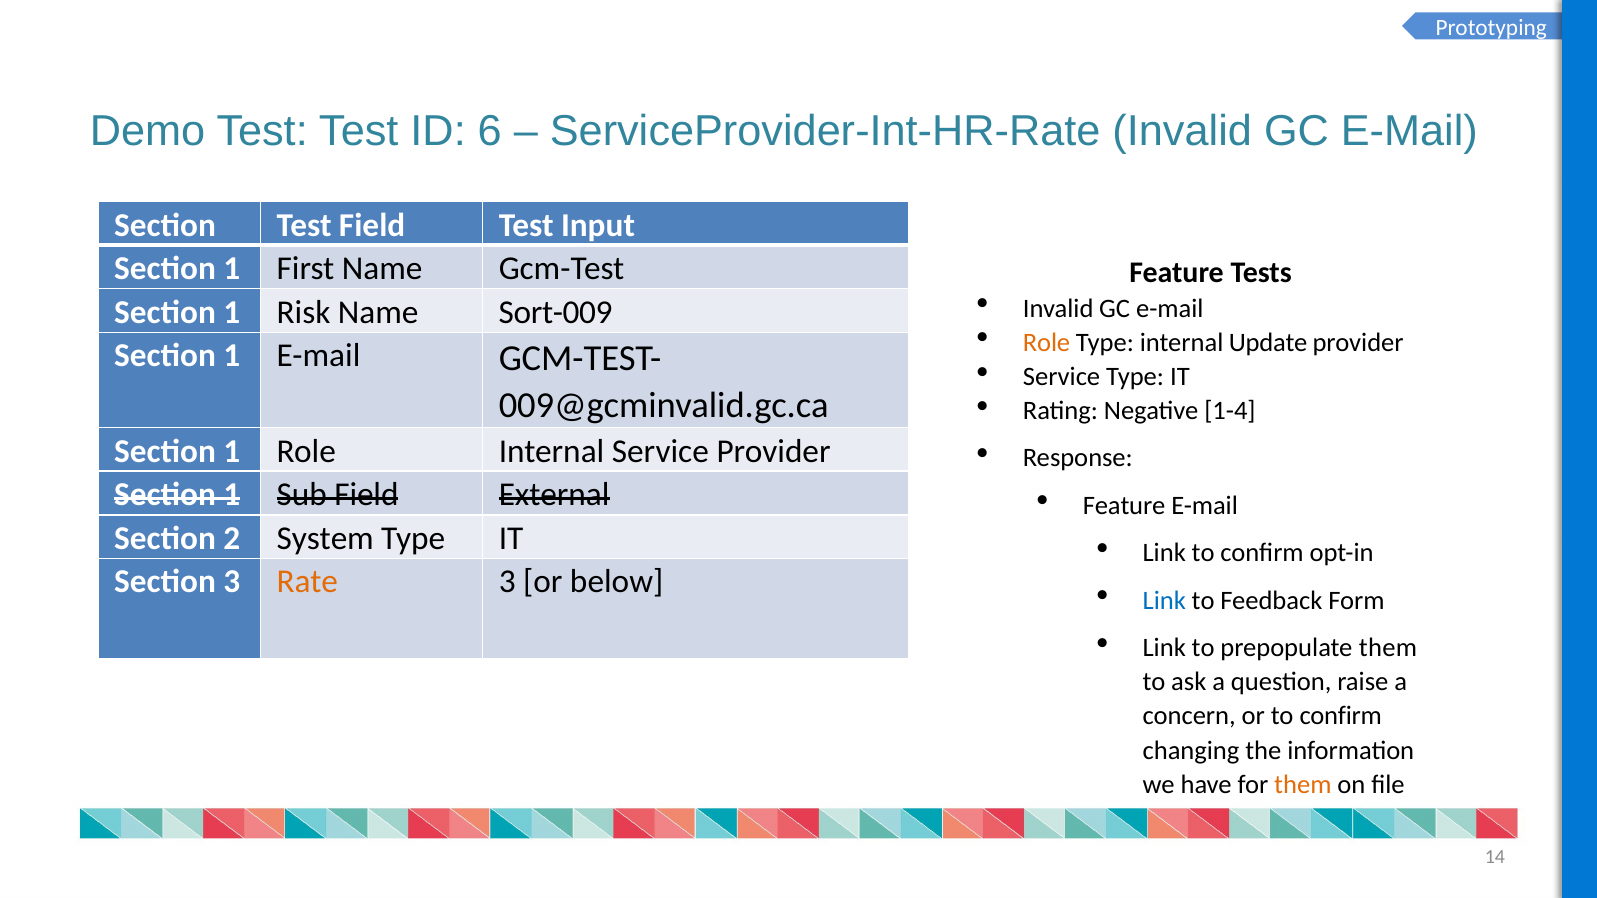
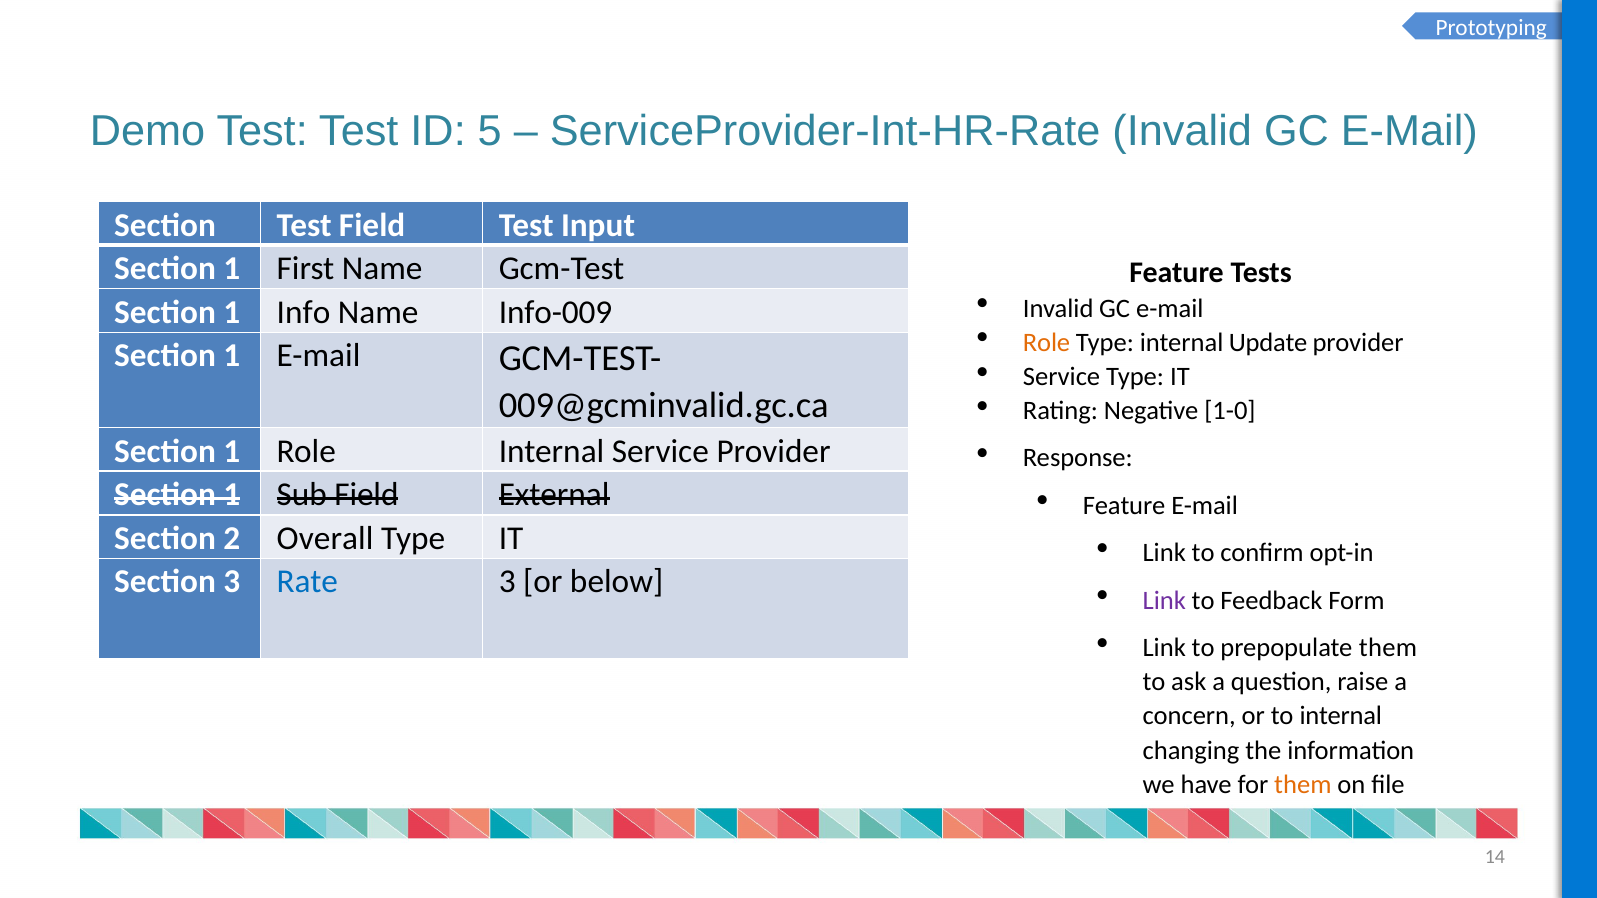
6: 6 -> 5
Risk: Risk -> Info
Sort-009: Sort-009 -> Info-009
1-4: 1-4 -> 1-0
System: System -> Overall
Rate colour: orange -> blue
Link at (1164, 601) colour: blue -> purple
or to confirm: confirm -> internal
